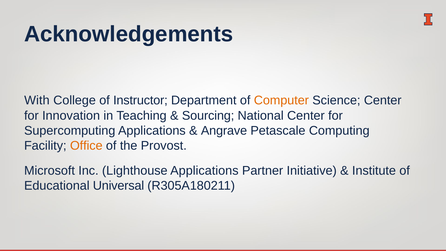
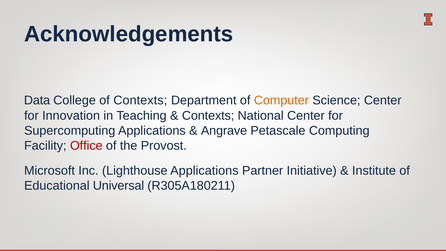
With: With -> Data
of Instructor: Instructor -> Contexts
Sourcing at (208, 115): Sourcing -> Contexts
Office colour: orange -> red
